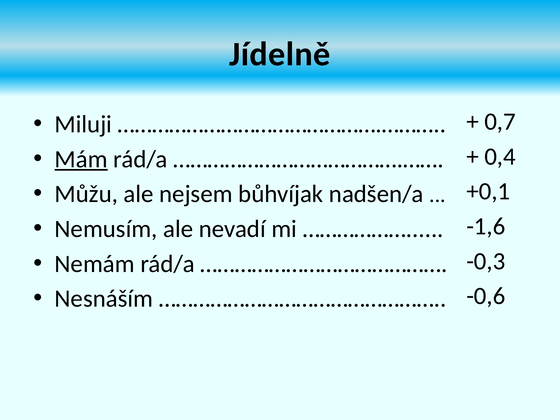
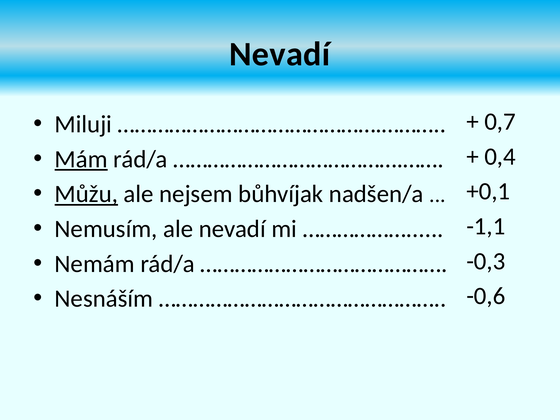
Jídelně at (280, 54): Jídelně -> Nevadí
Můžu underline: none -> present
-1,6: -1,6 -> -1,1
